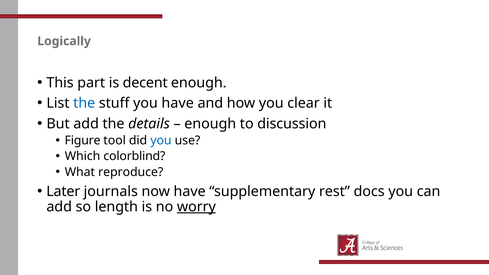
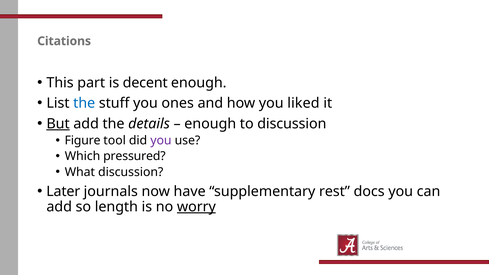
Logically: Logically -> Citations
you have: have -> ones
clear: clear -> liked
But underline: none -> present
you at (161, 141) colour: blue -> purple
colorblind: colorblind -> pressured
What reproduce: reproduce -> discussion
